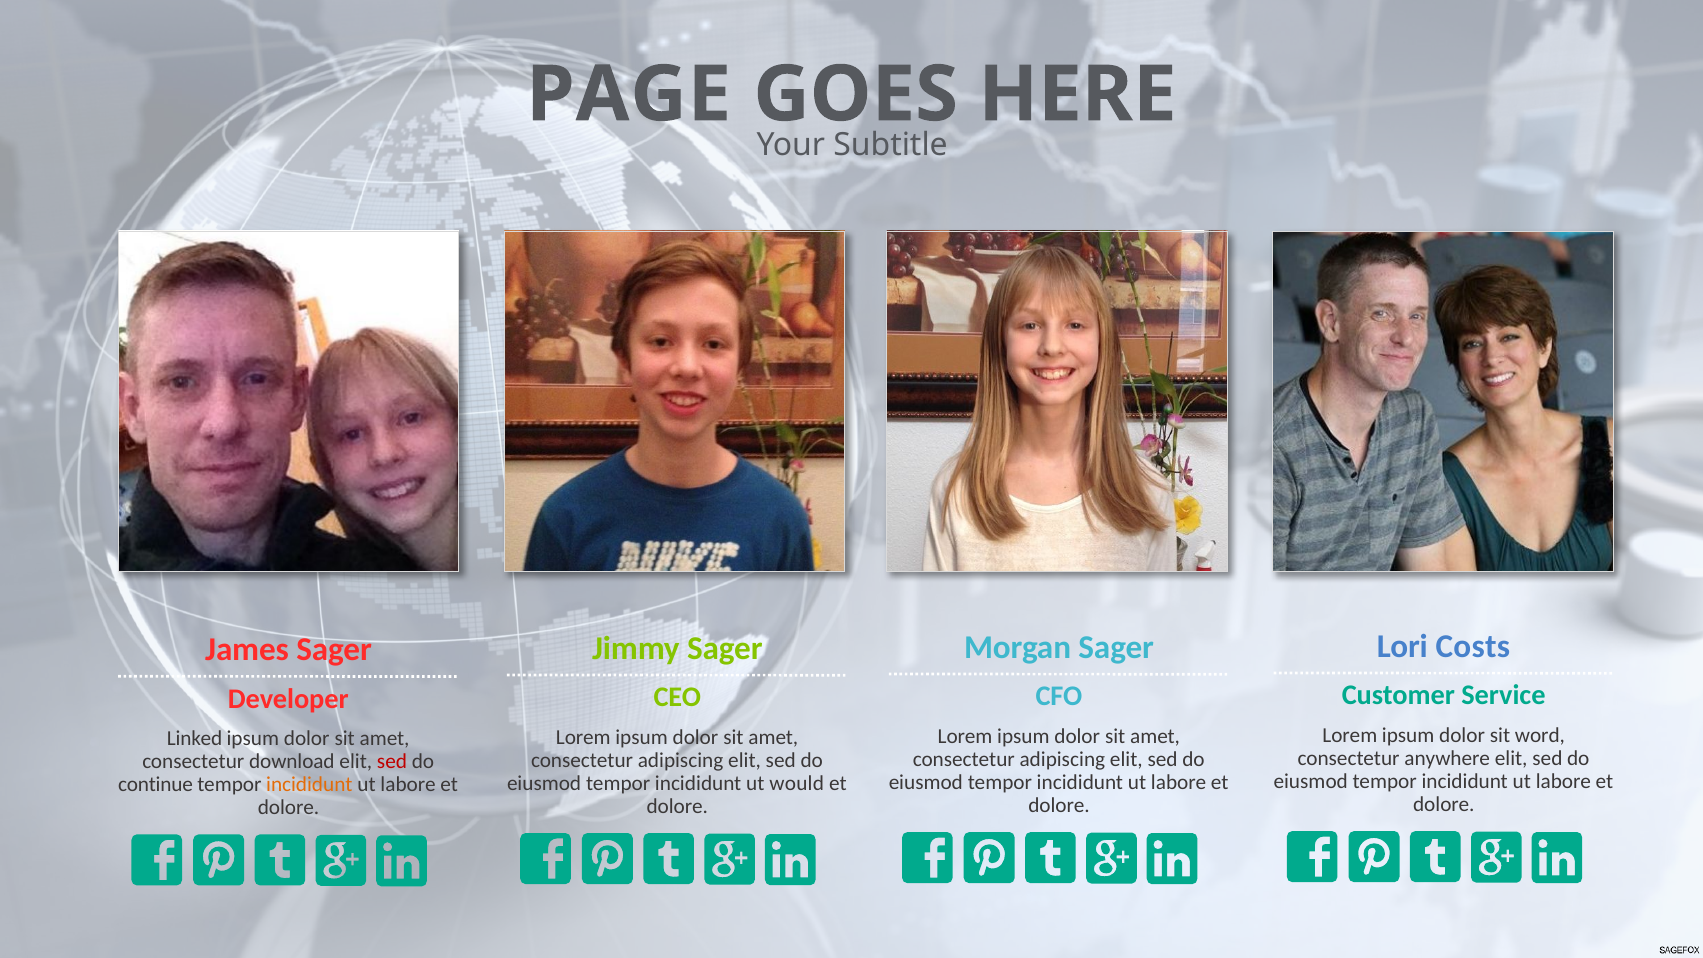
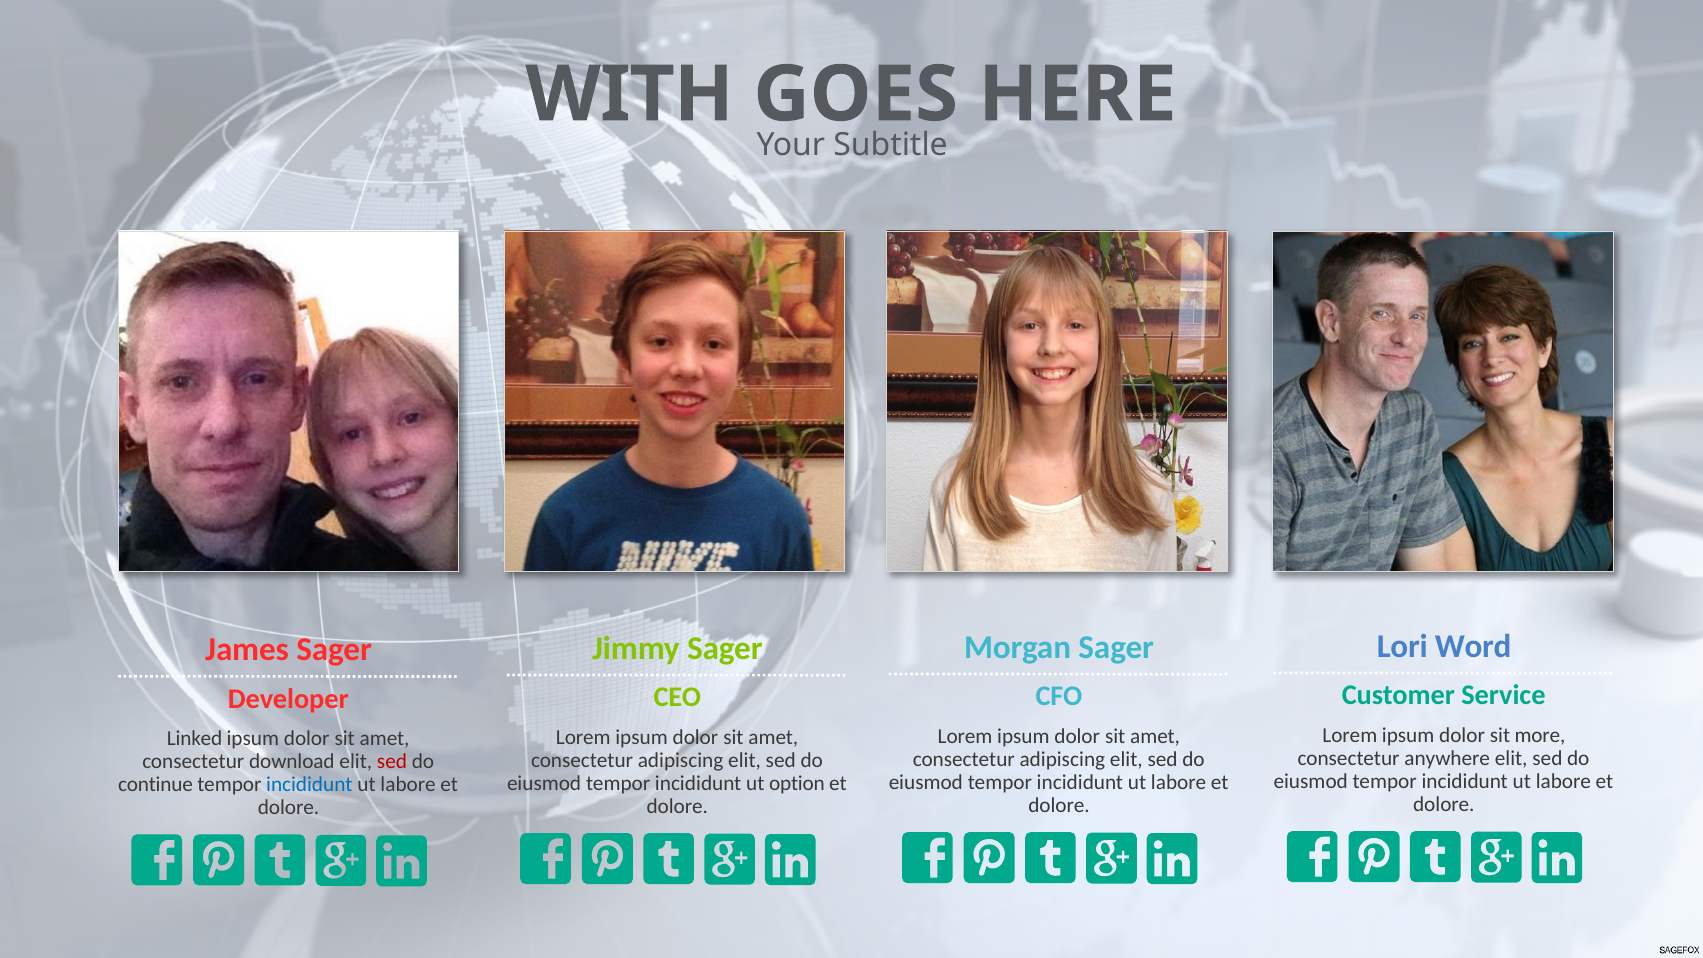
PAGE: PAGE -> WITH
Costs: Costs -> Word
word: word -> more
would: would -> option
incididunt at (309, 785) colour: orange -> blue
